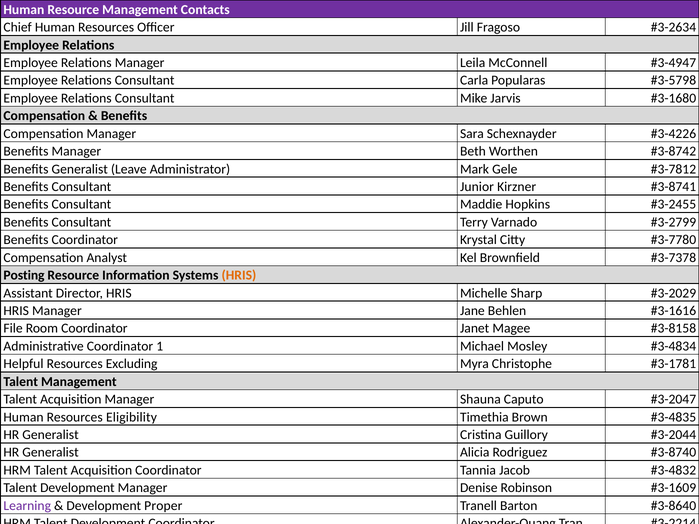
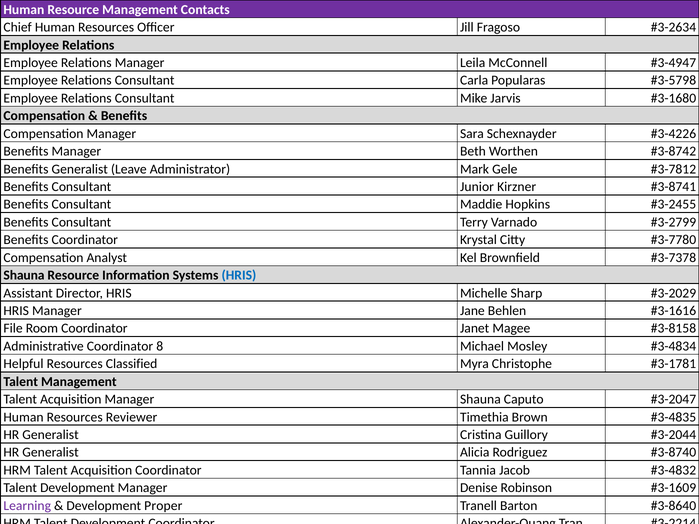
Posting at (24, 275): Posting -> Shauna
HRIS at (239, 275) colour: orange -> blue
1: 1 -> 8
Excluding: Excluding -> Classified
Eligibility: Eligibility -> Reviewer
